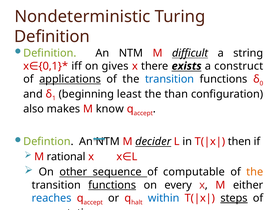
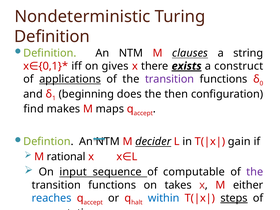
difficult: difficult -> clauses
exists underline: none -> present
transition at (170, 79) colour: blue -> purple
least: least -> does
than: than -> then
also: also -> find
know: know -> maps
then: then -> gain
other: other -> input
the at (255, 172) colour: orange -> purple
functions at (112, 185) underline: present -> none
every: every -> takes
